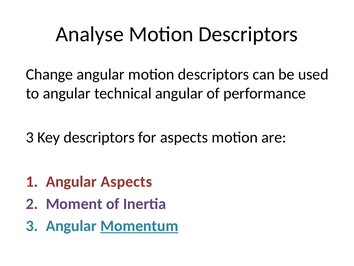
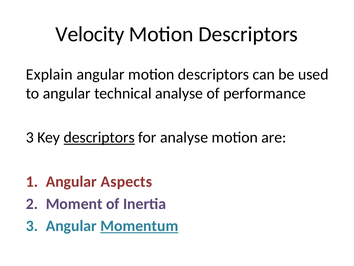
Analyse: Analyse -> Velocity
Change: Change -> Explain
technical angular: angular -> analyse
descriptors at (99, 137) underline: none -> present
for aspects: aspects -> analyse
